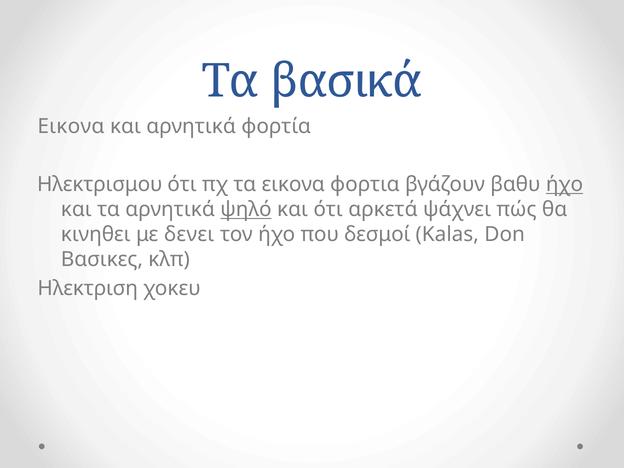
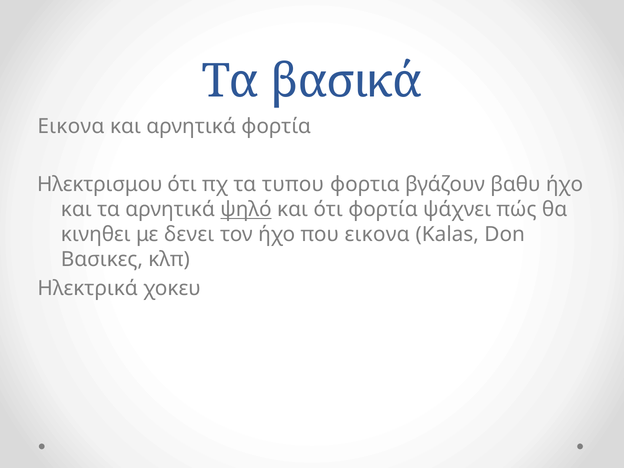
τα εικονα: εικονα -> τυπου
ήχο at (565, 184) underline: present -> none
ότι αρκετά: αρκετά -> φορτία
που δεσμοί: δεσμοί -> εικονα
Ηλεκτριση: Ηλεκτριση -> Ηλεκτρικά
